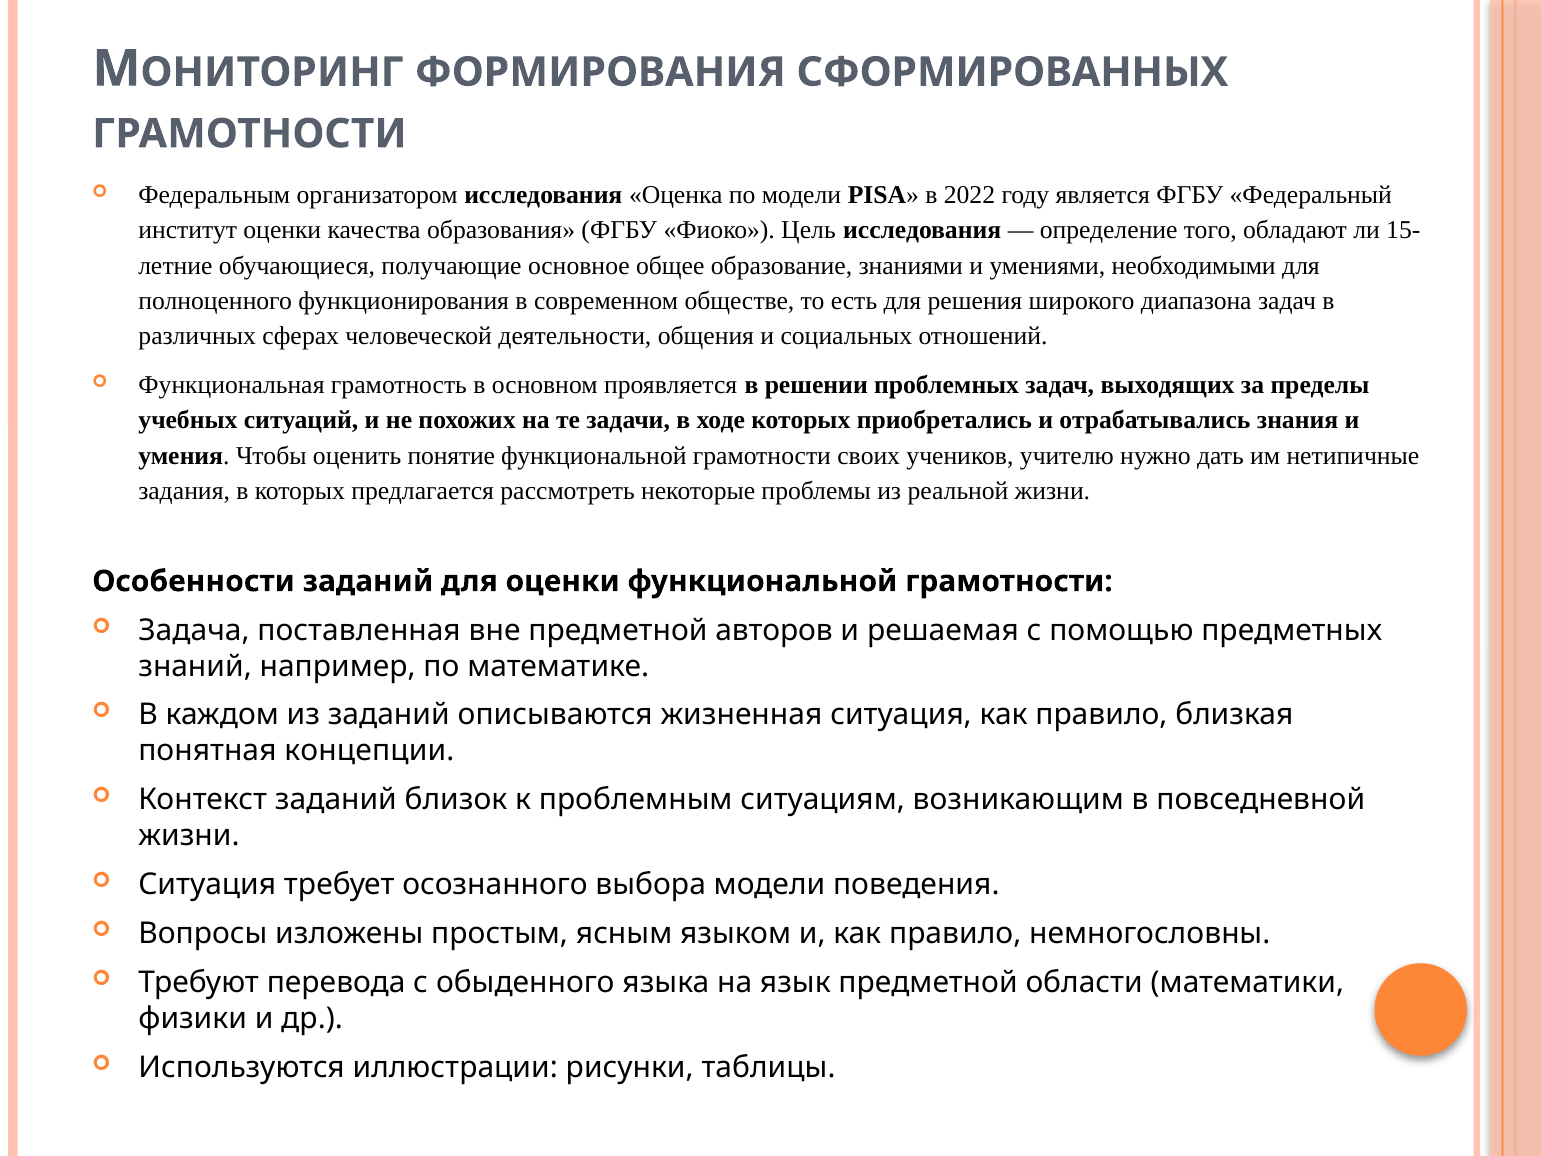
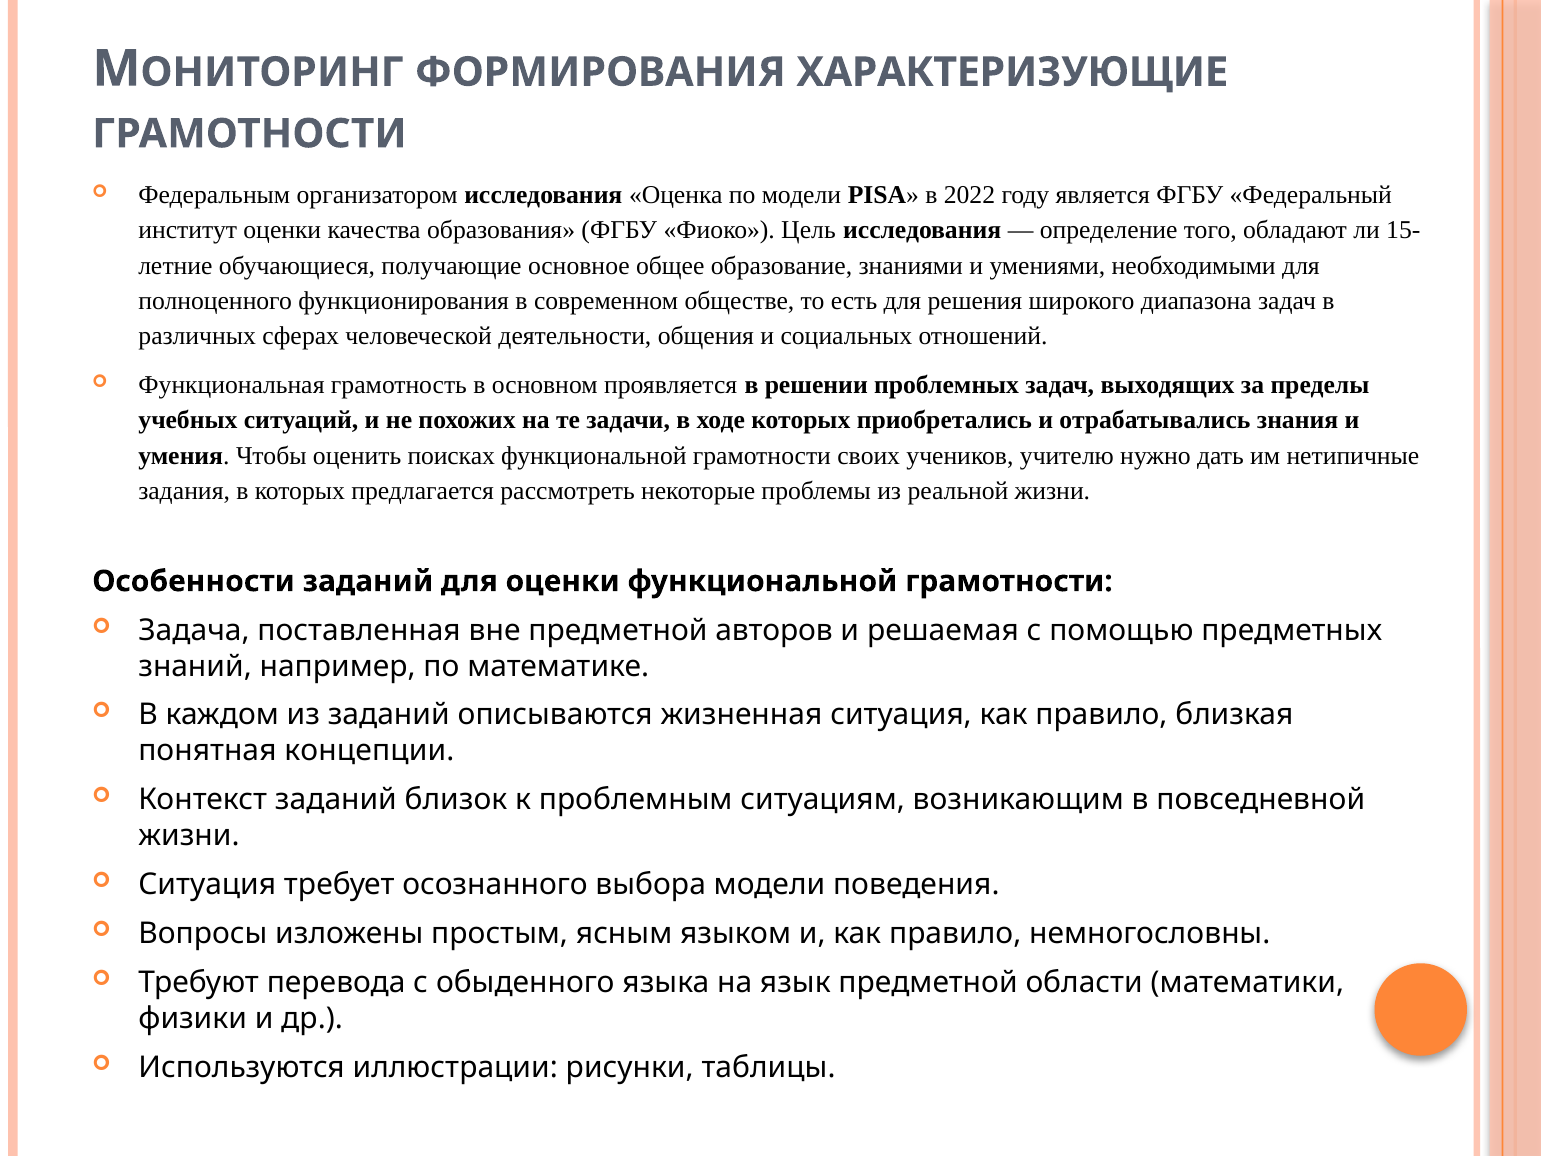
СФОРМИРОВАННЫХ: СФОРМИРОВАННЫХ -> ХАРАКТЕРИЗУЮЩИЕ
понятие: понятие -> поисках
